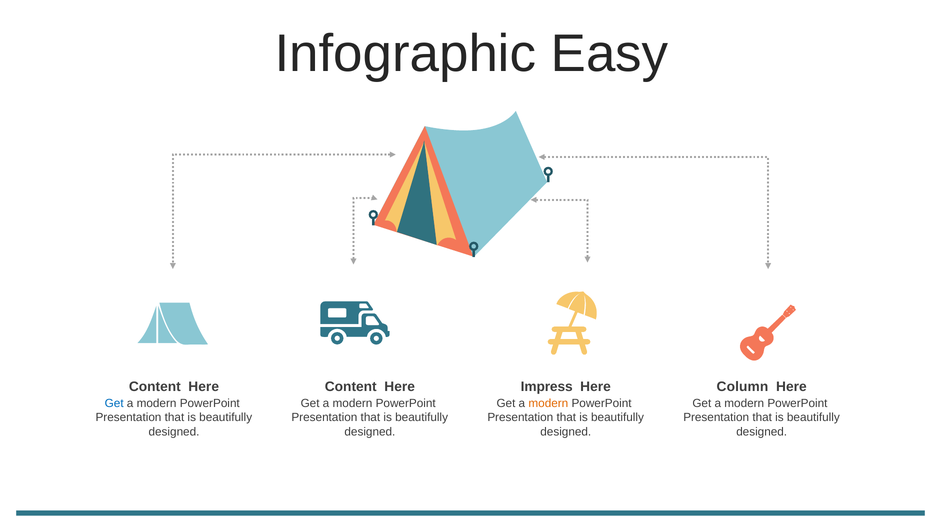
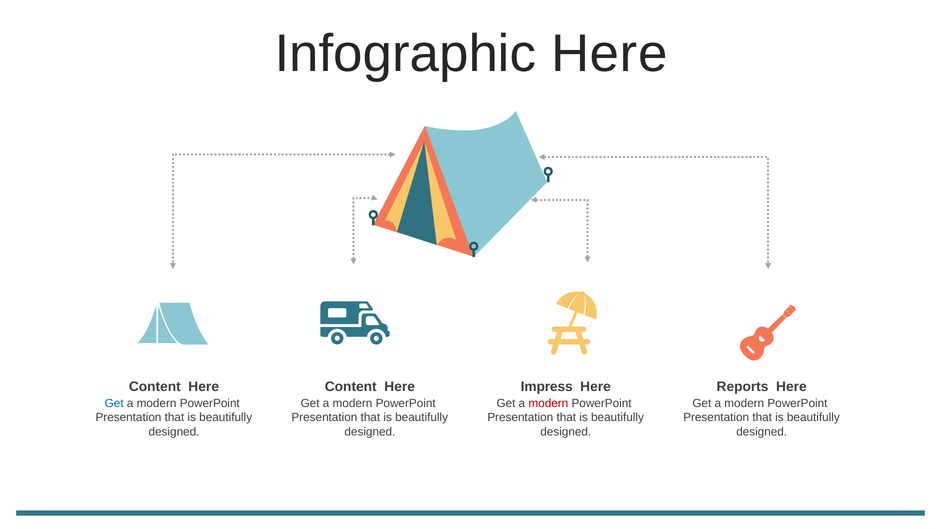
Infographic Easy: Easy -> Here
Column: Column -> Reports
modern at (548, 404) colour: orange -> red
